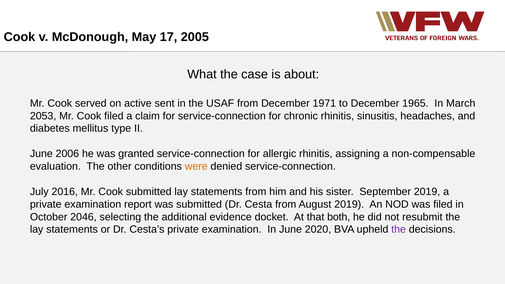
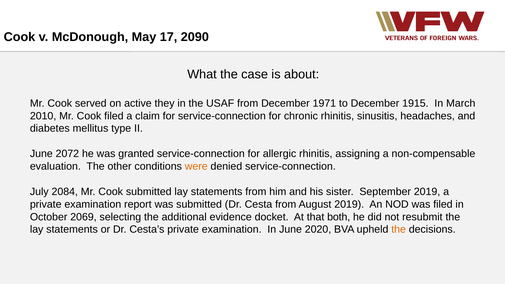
2005: 2005 -> 2090
sent: sent -> they
1965: 1965 -> 1915
2053: 2053 -> 2010
2006: 2006 -> 2072
2016: 2016 -> 2084
2046: 2046 -> 2069
the at (399, 230) colour: purple -> orange
